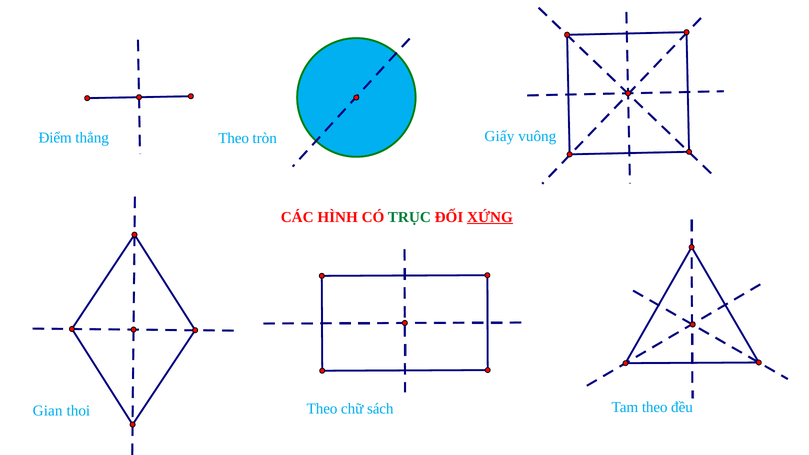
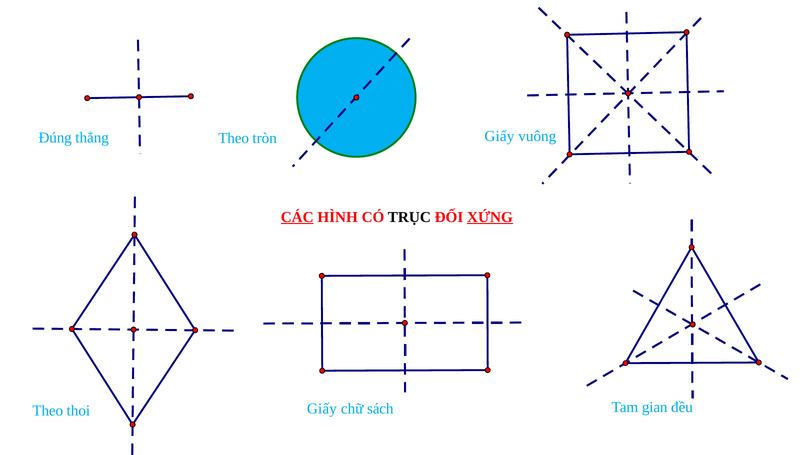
Điểm: Điểm -> Đúng
CÁC underline: none -> present
TRỤC colour: green -> black
Gian at (48, 411): Gian -> Theo
thoi Theo: Theo -> Giấy
Tam theo: theo -> gian
